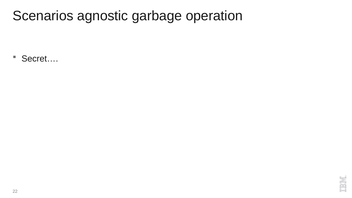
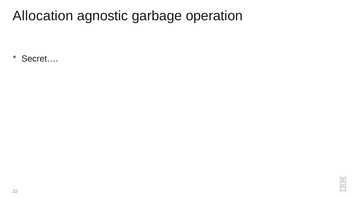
Scenarios: Scenarios -> Allocation
